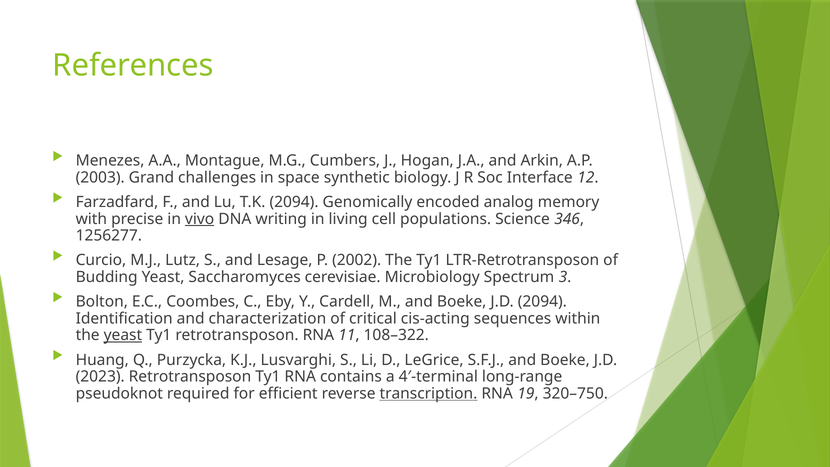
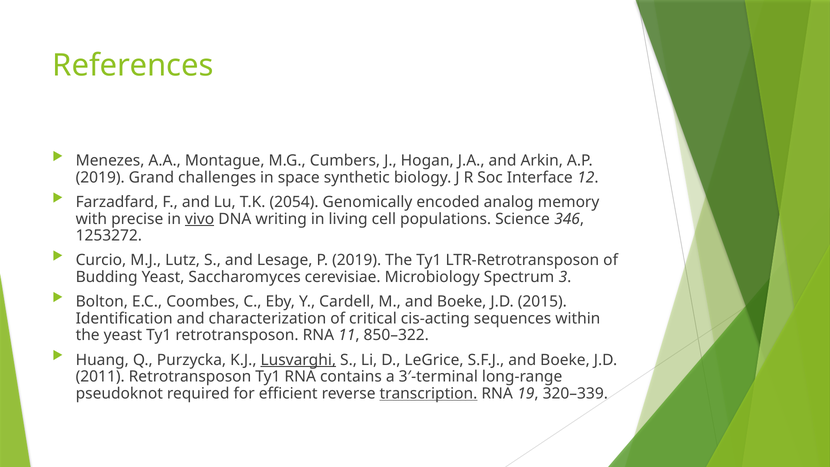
2003 at (100, 177): 2003 -> 2019
T.K 2094: 2094 -> 2054
1256277: 1256277 -> 1253272
P 2002: 2002 -> 2019
J.D 2094: 2094 -> 2015
yeast at (123, 335) underline: present -> none
108–322: 108–322 -> 850–322
Lusvarghi underline: none -> present
2023: 2023 -> 2011
4′-terminal: 4′-terminal -> 3′-terminal
320–750: 320–750 -> 320–339
